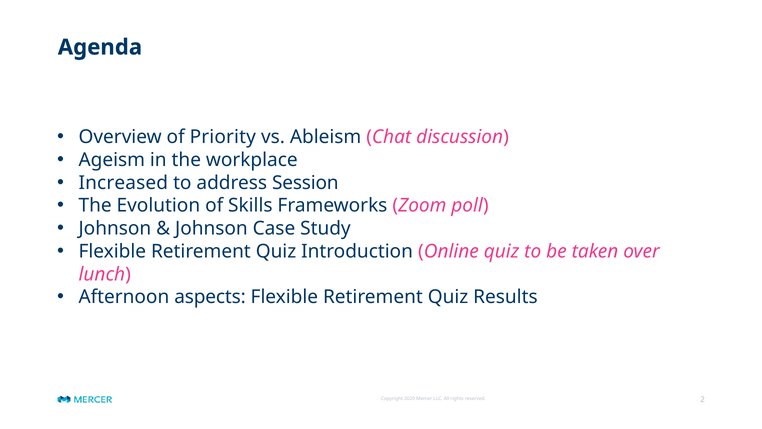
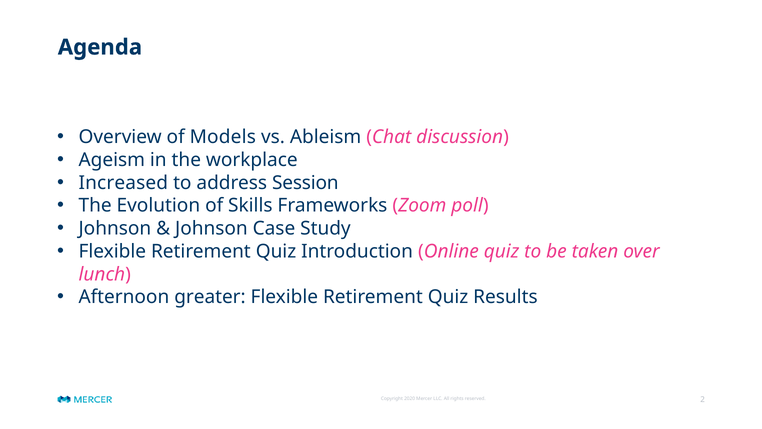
Priority: Priority -> Models
aspects: aspects -> greater
